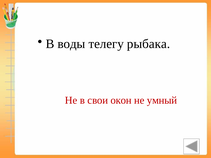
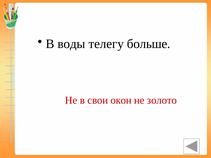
рыбака: рыбака -> больше
умный: умный -> золото
